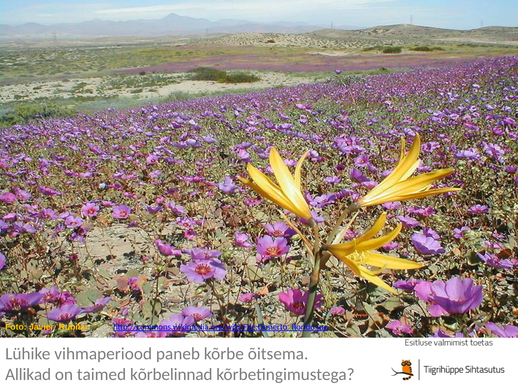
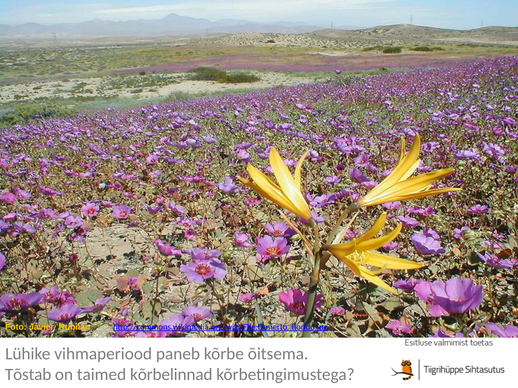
Allikad: Allikad -> Tõstab
